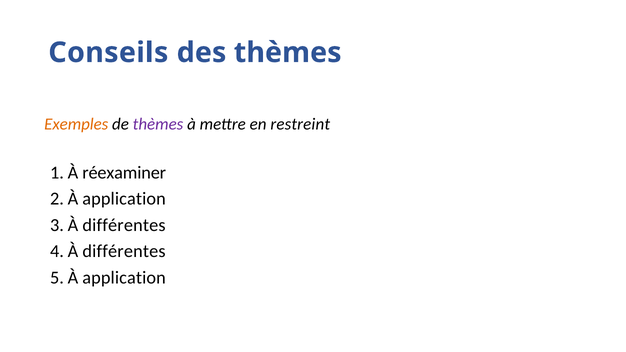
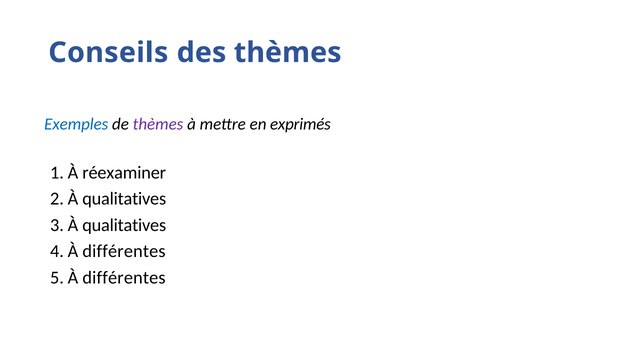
Exemples colour: orange -> blue
restreint: restreint -> exprimés
application at (124, 199): application -> qualitatives
différentes at (124, 225): différentes -> qualitatives
application at (124, 278): application -> différentes
